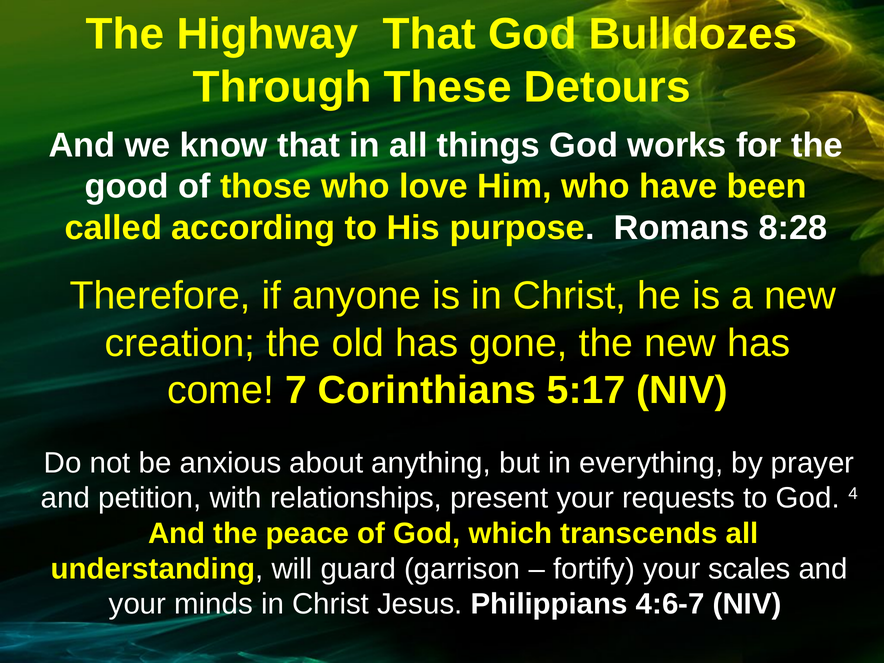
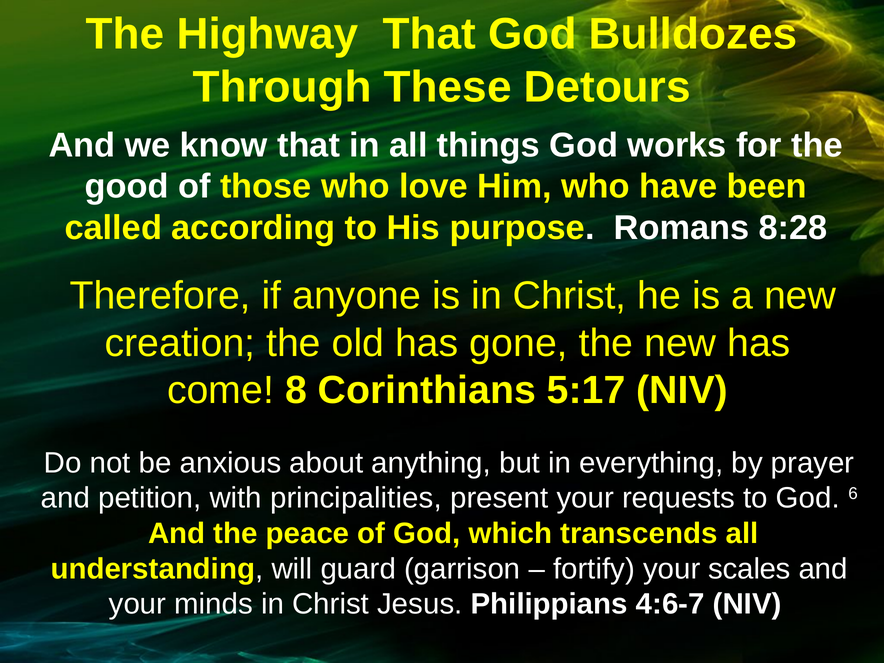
7: 7 -> 8
relationships: relationships -> principalities
4: 4 -> 6
